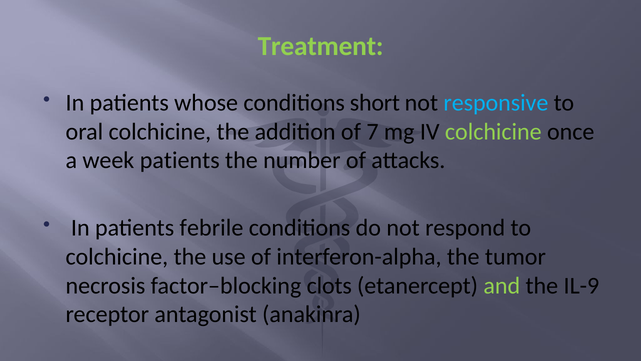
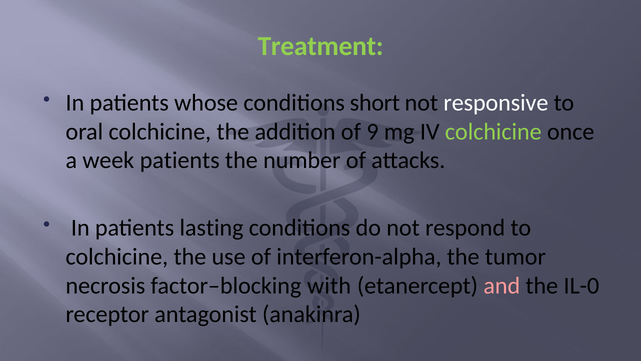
responsive colour: light blue -> white
7: 7 -> 9
febrile: febrile -> lasting
clots: clots -> with
and colour: light green -> pink
IL-9: IL-9 -> IL-0
